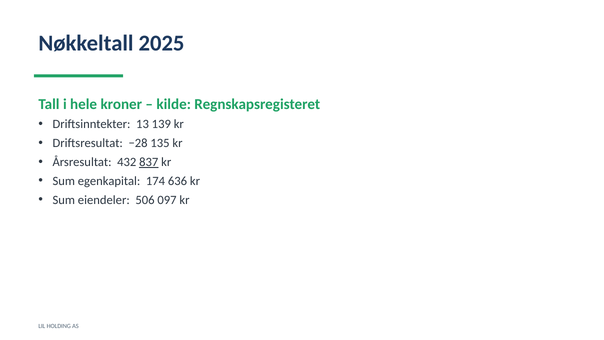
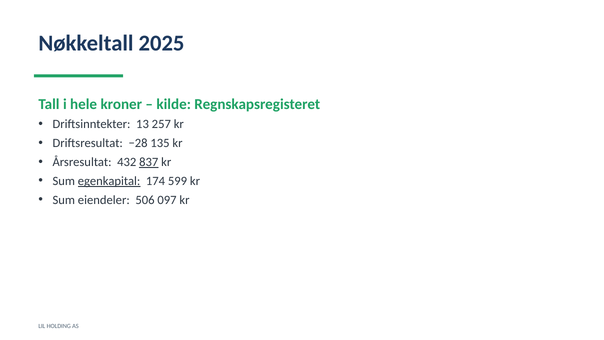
139: 139 -> 257
egenkapital underline: none -> present
636: 636 -> 599
